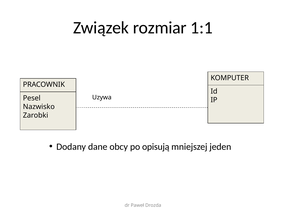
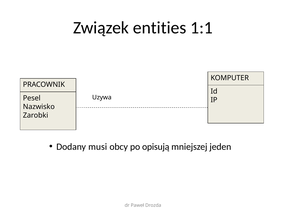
rozmiar: rozmiar -> entities
dane: dane -> musi
